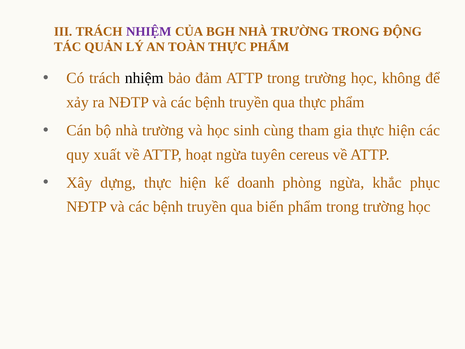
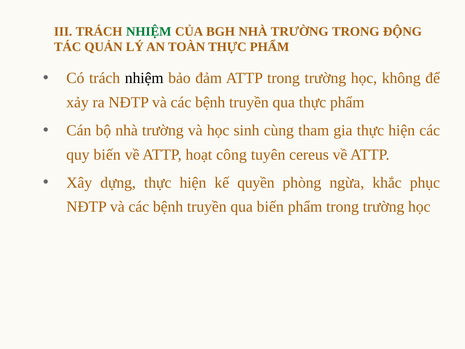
NHIỆM at (149, 32) colour: purple -> green
quy xuất: xuất -> biến
hoạt ngừa: ngừa -> công
doanh: doanh -> quyền
